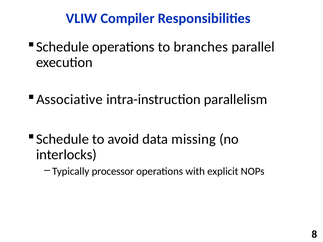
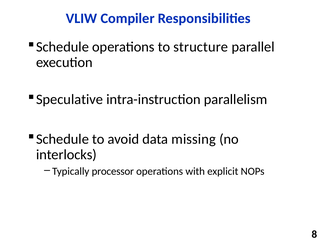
branches: branches -> structure
Associative: Associative -> Speculative
